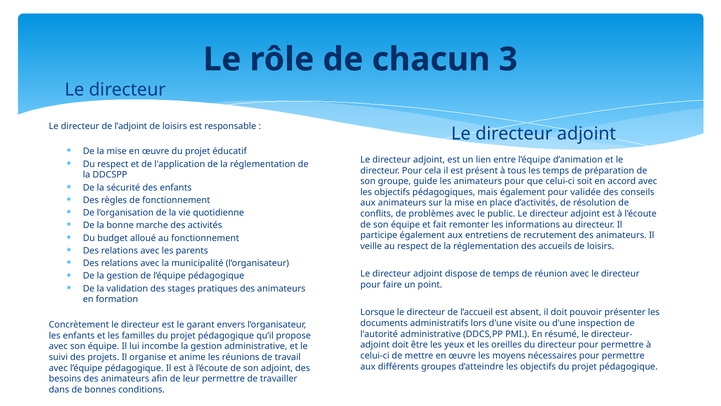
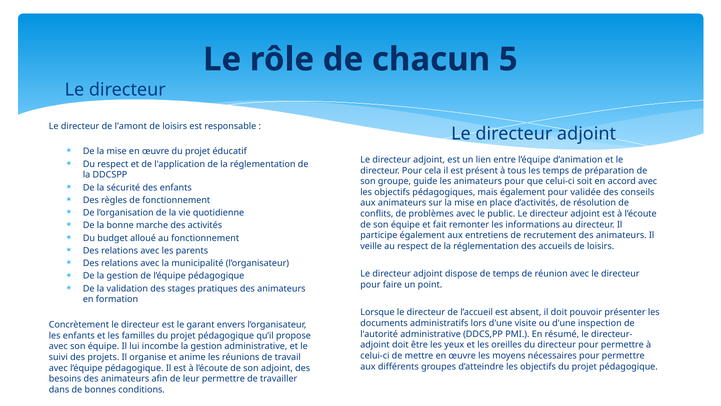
3: 3 -> 5
l’adjoint: l’adjoint -> l’amont
